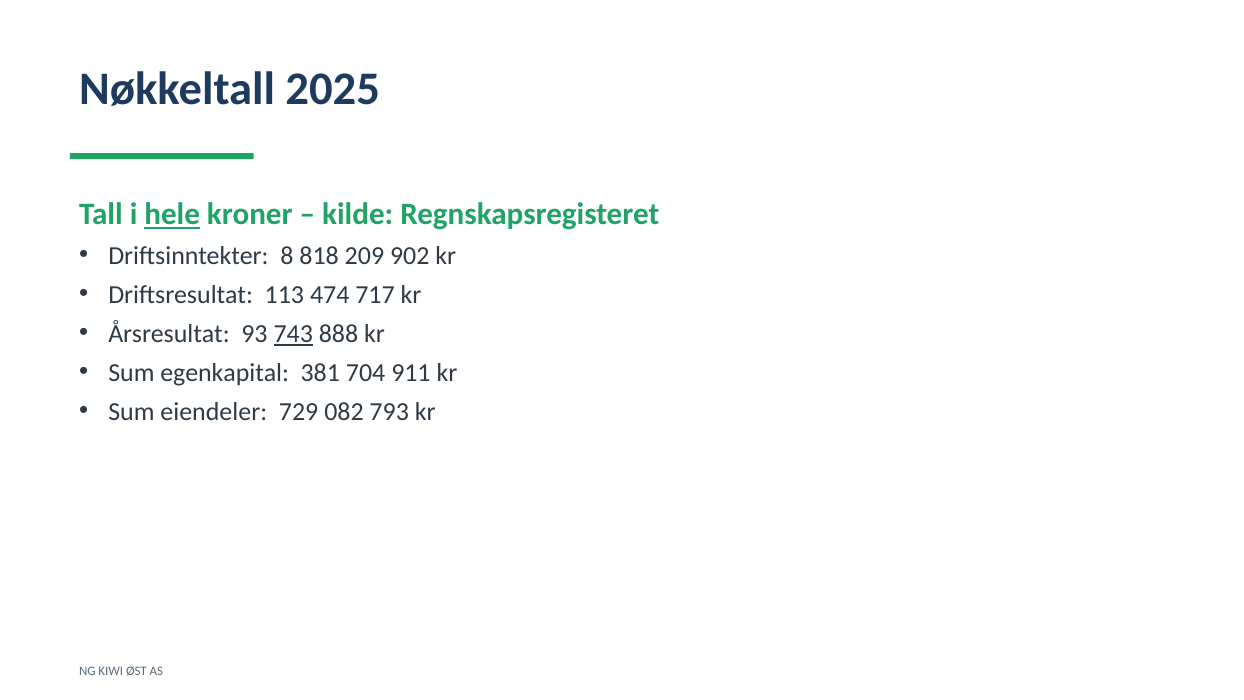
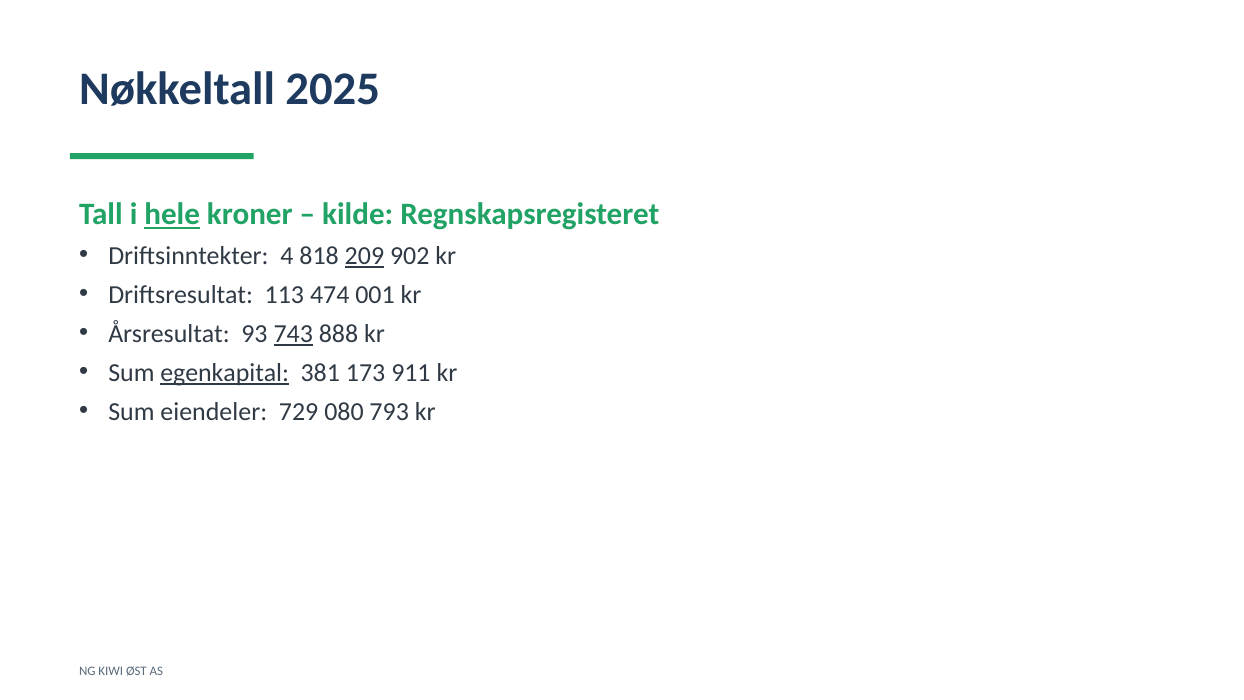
8: 8 -> 4
209 underline: none -> present
717: 717 -> 001
egenkapital underline: none -> present
704: 704 -> 173
082: 082 -> 080
